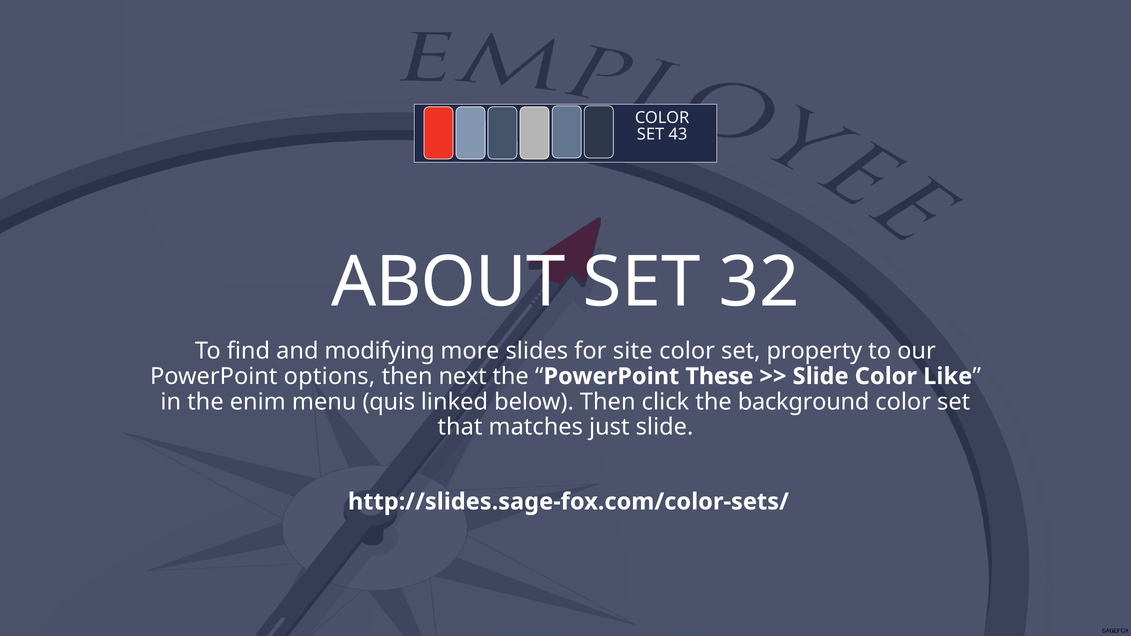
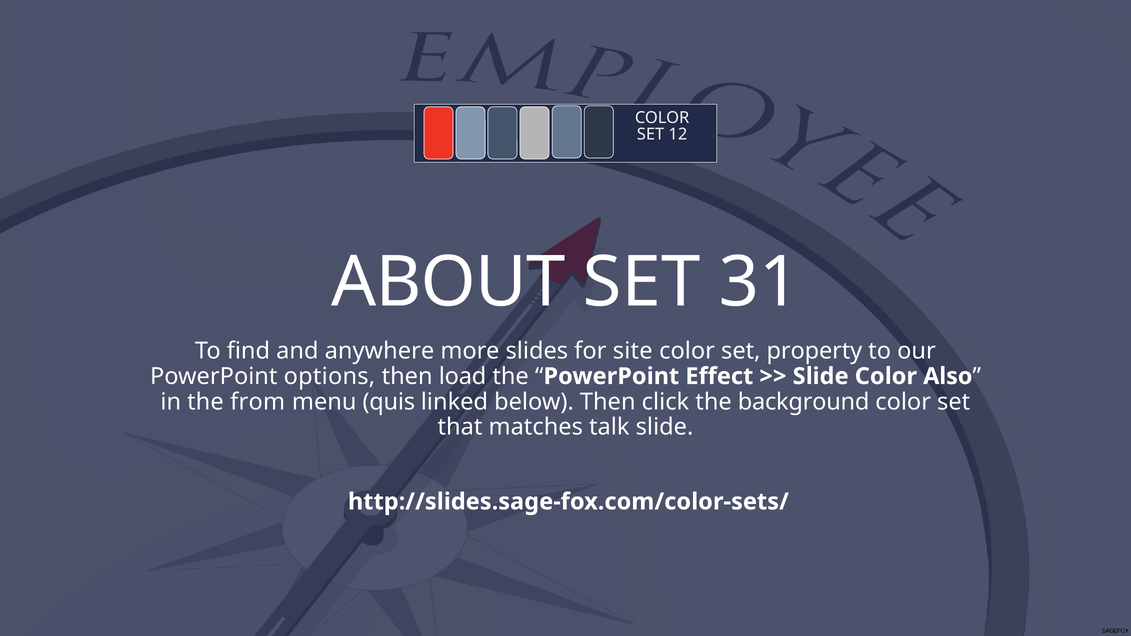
43: 43 -> 12
32: 32 -> 31
modifying: modifying -> anywhere
next: next -> load
These: These -> Effect
Like: Like -> Also
enim: enim -> from
just: just -> talk
